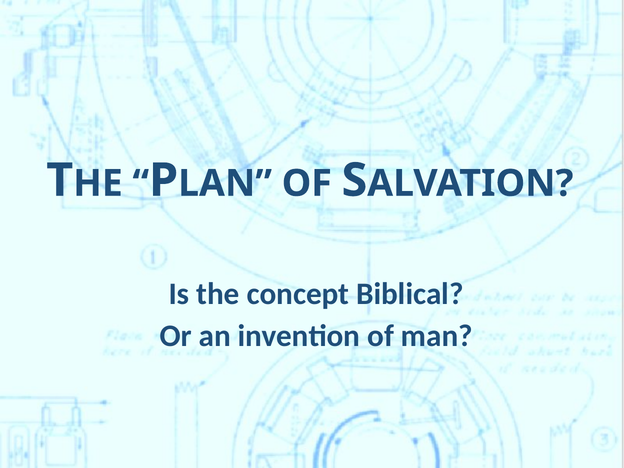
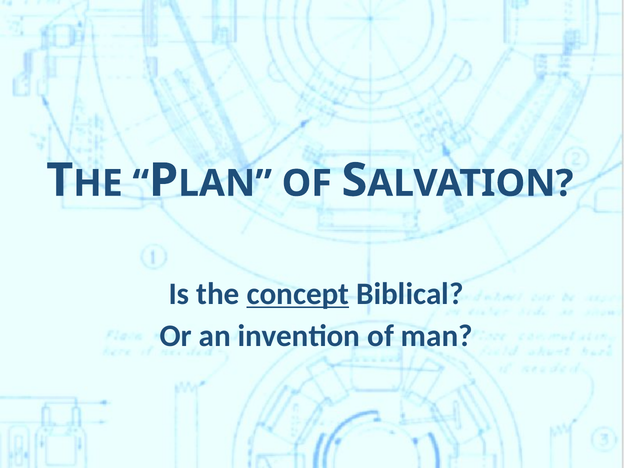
concept underline: none -> present
